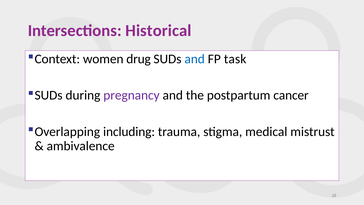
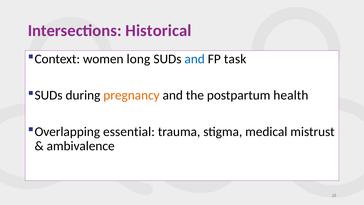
drug: drug -> long
pregnancy colour: purple -> orange
cancer: cancer -> health
including: including -> essential
